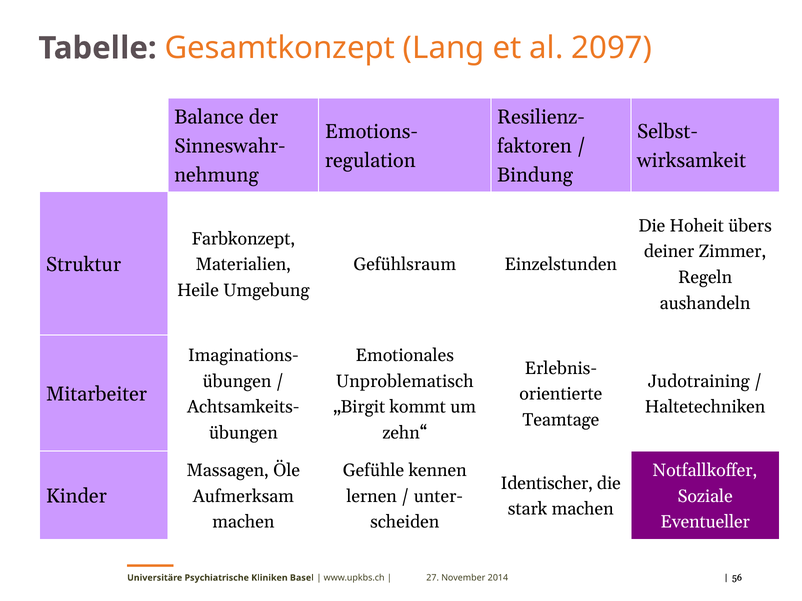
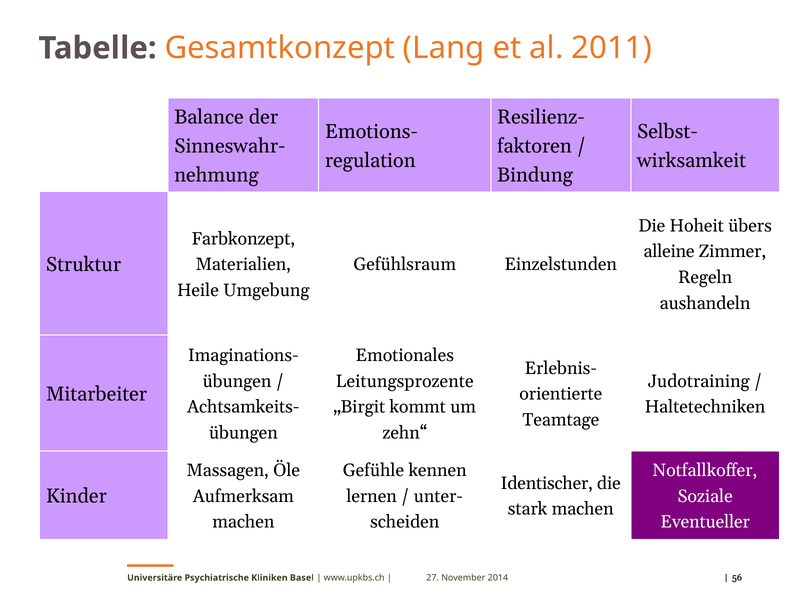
2097: 2097 -> 2011
deiner: deiner -> alleine
Unproblematisch: Unproblematisch -> Leitungsprozente
